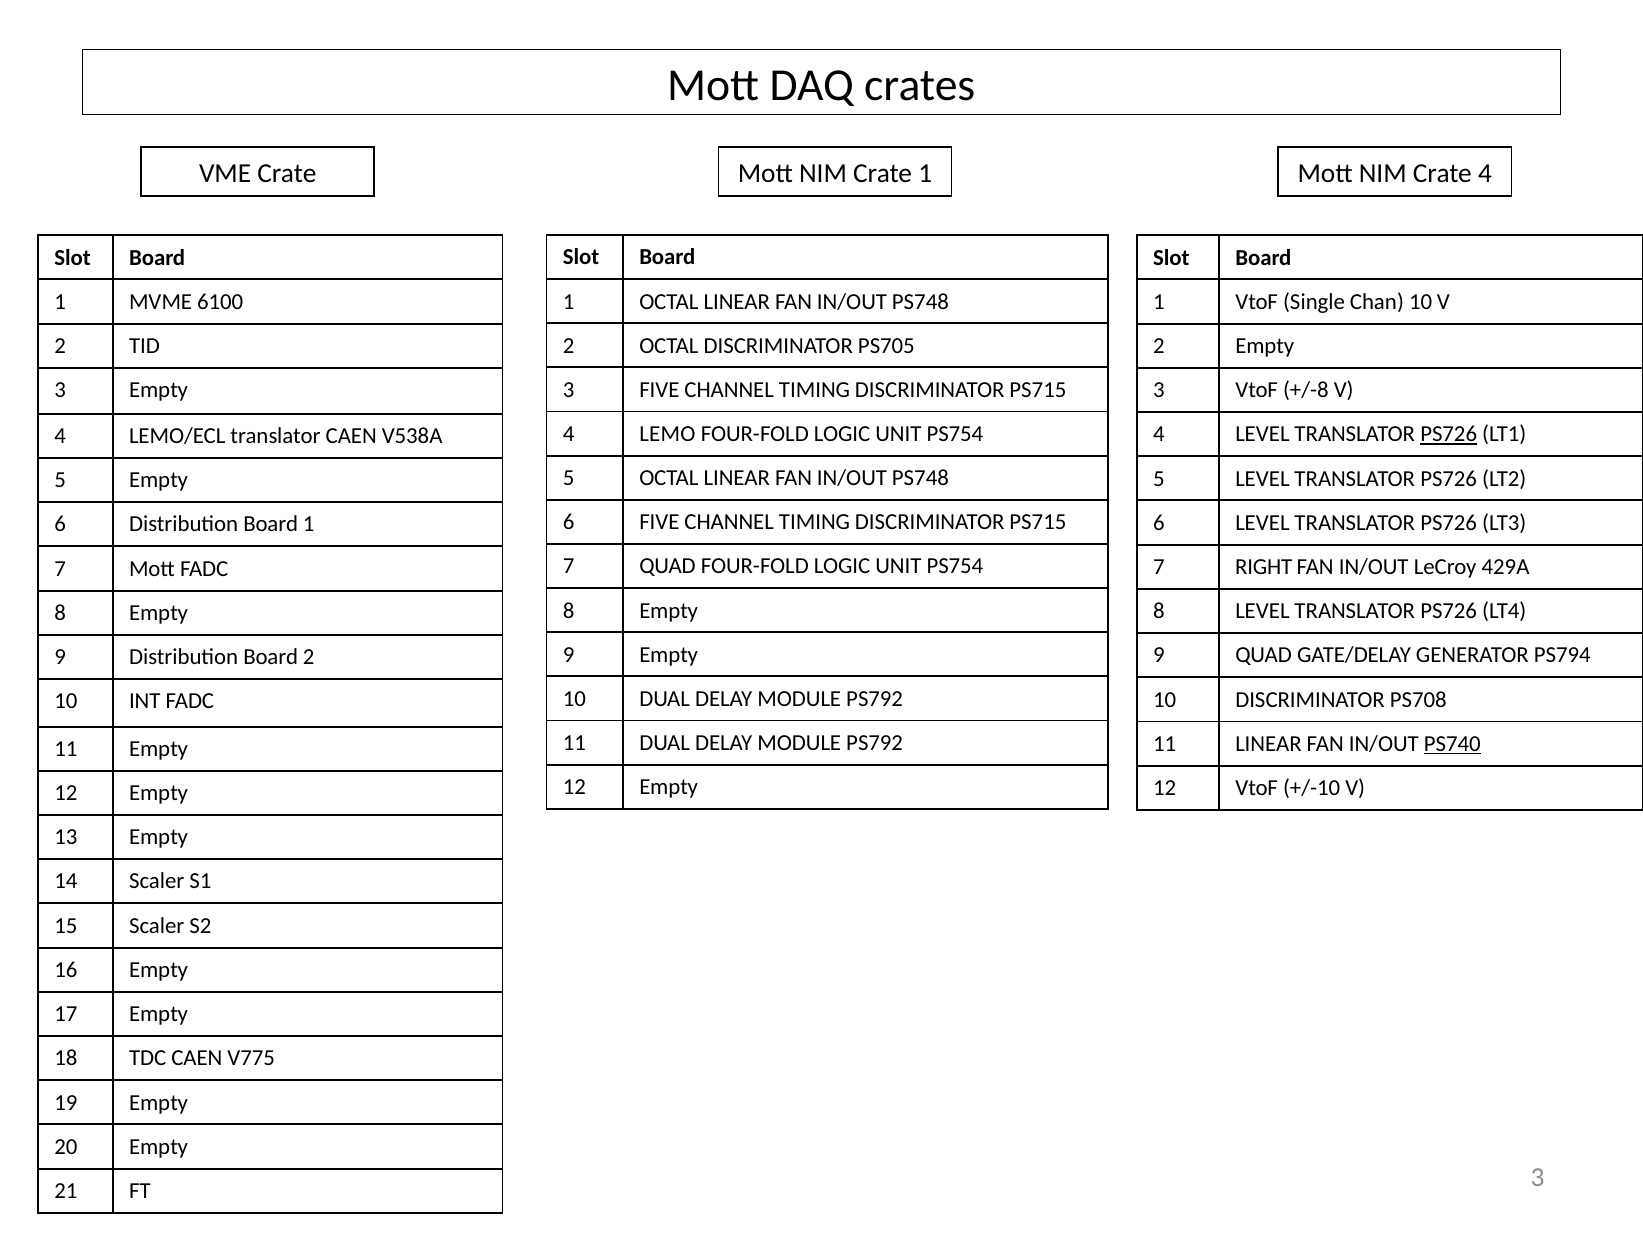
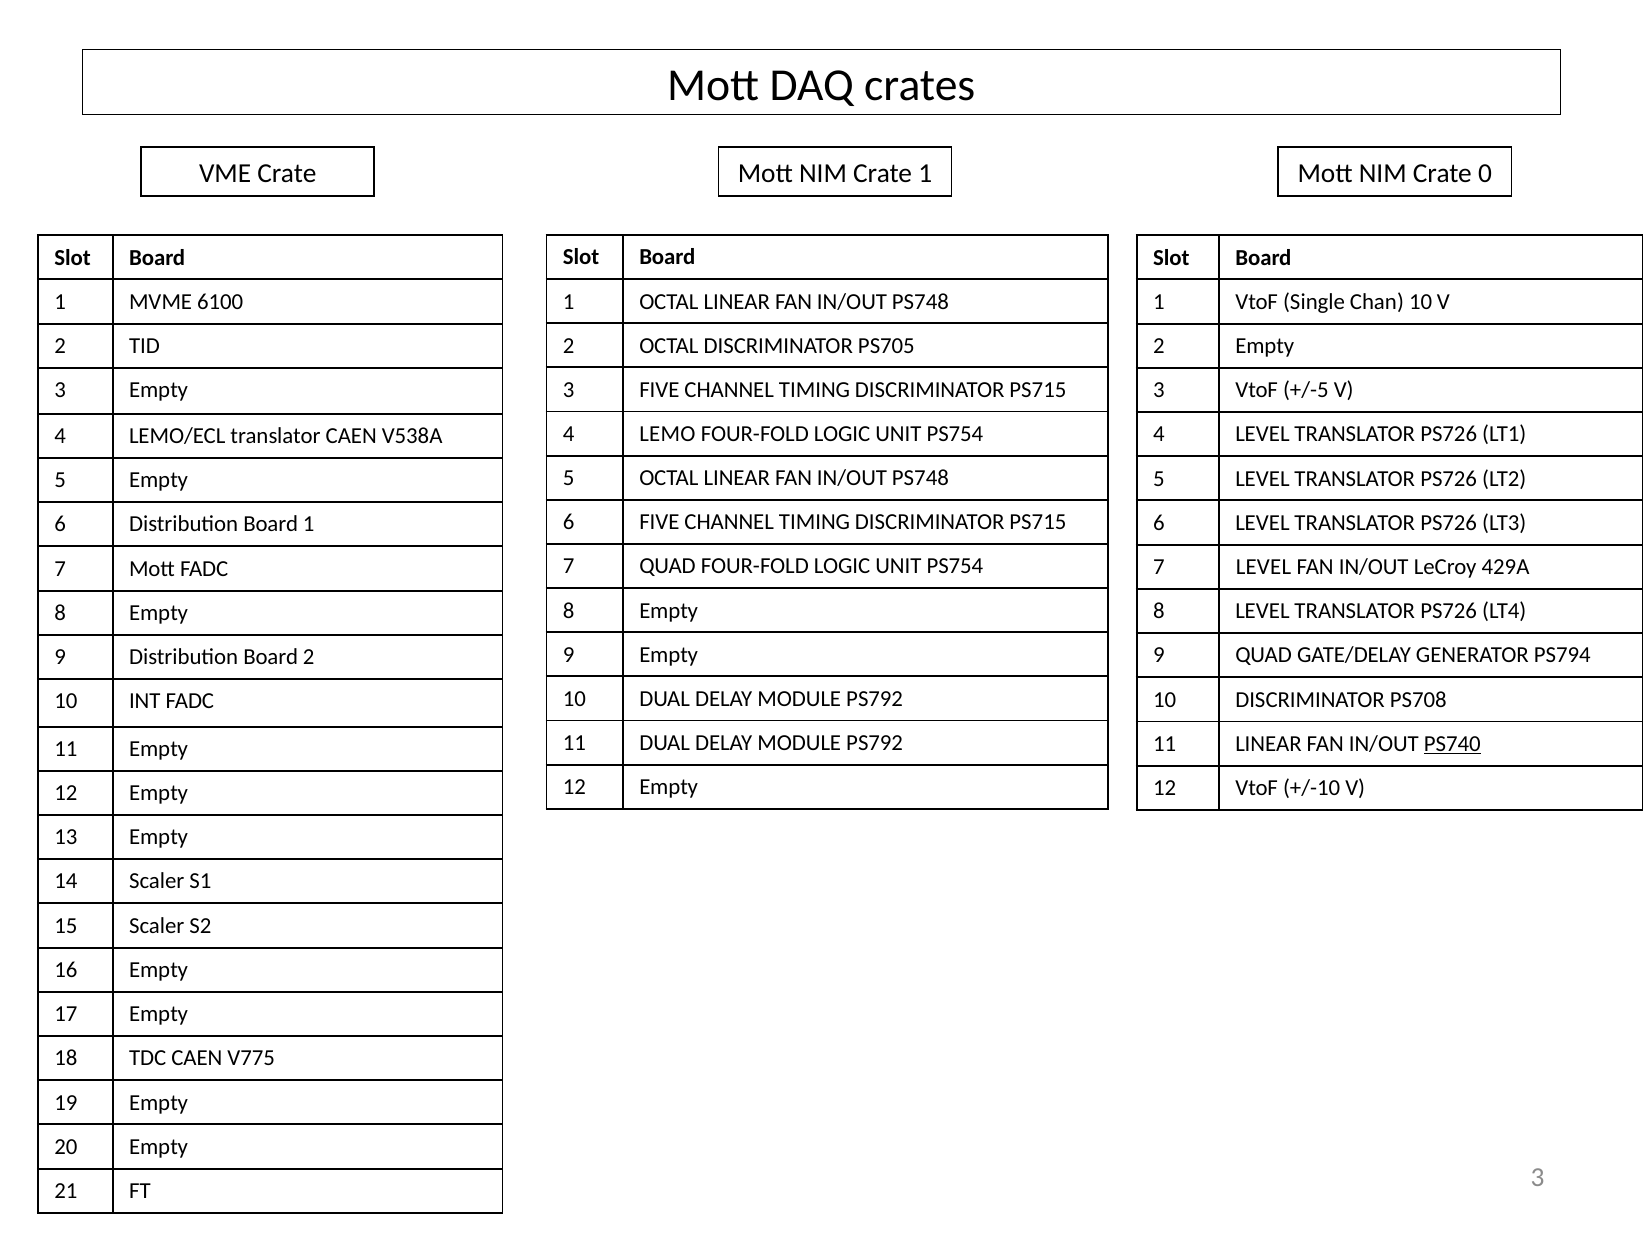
Crate 4: 4 -> 0
+/-8: +/-8 -> +/-5
PS726 at (1449, 434) underline: present -> none
7 RIGHT: RIGHT -> LEVEL
